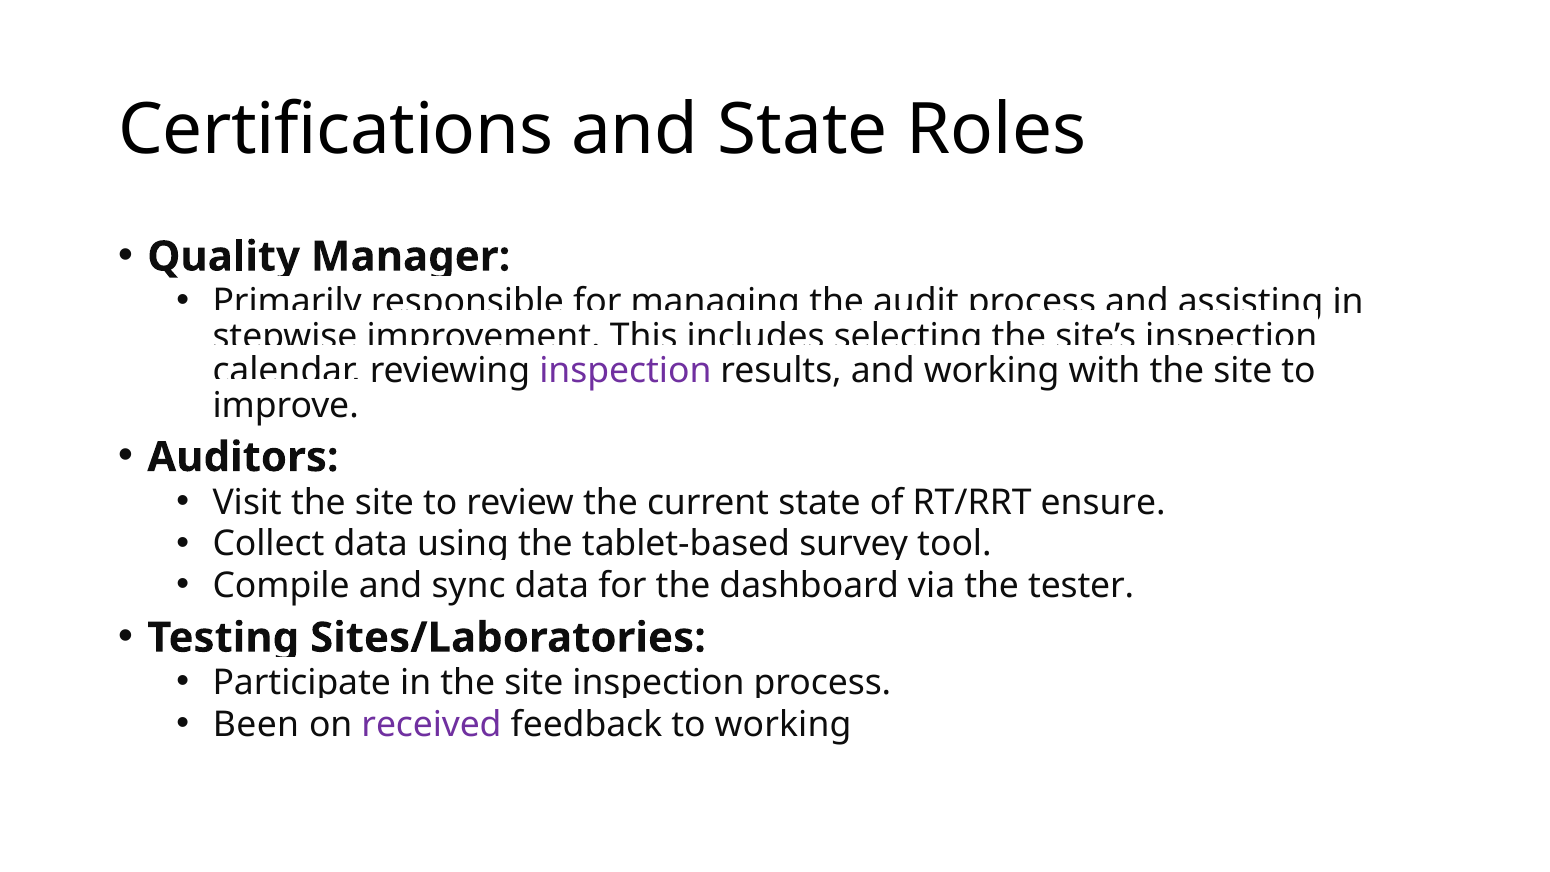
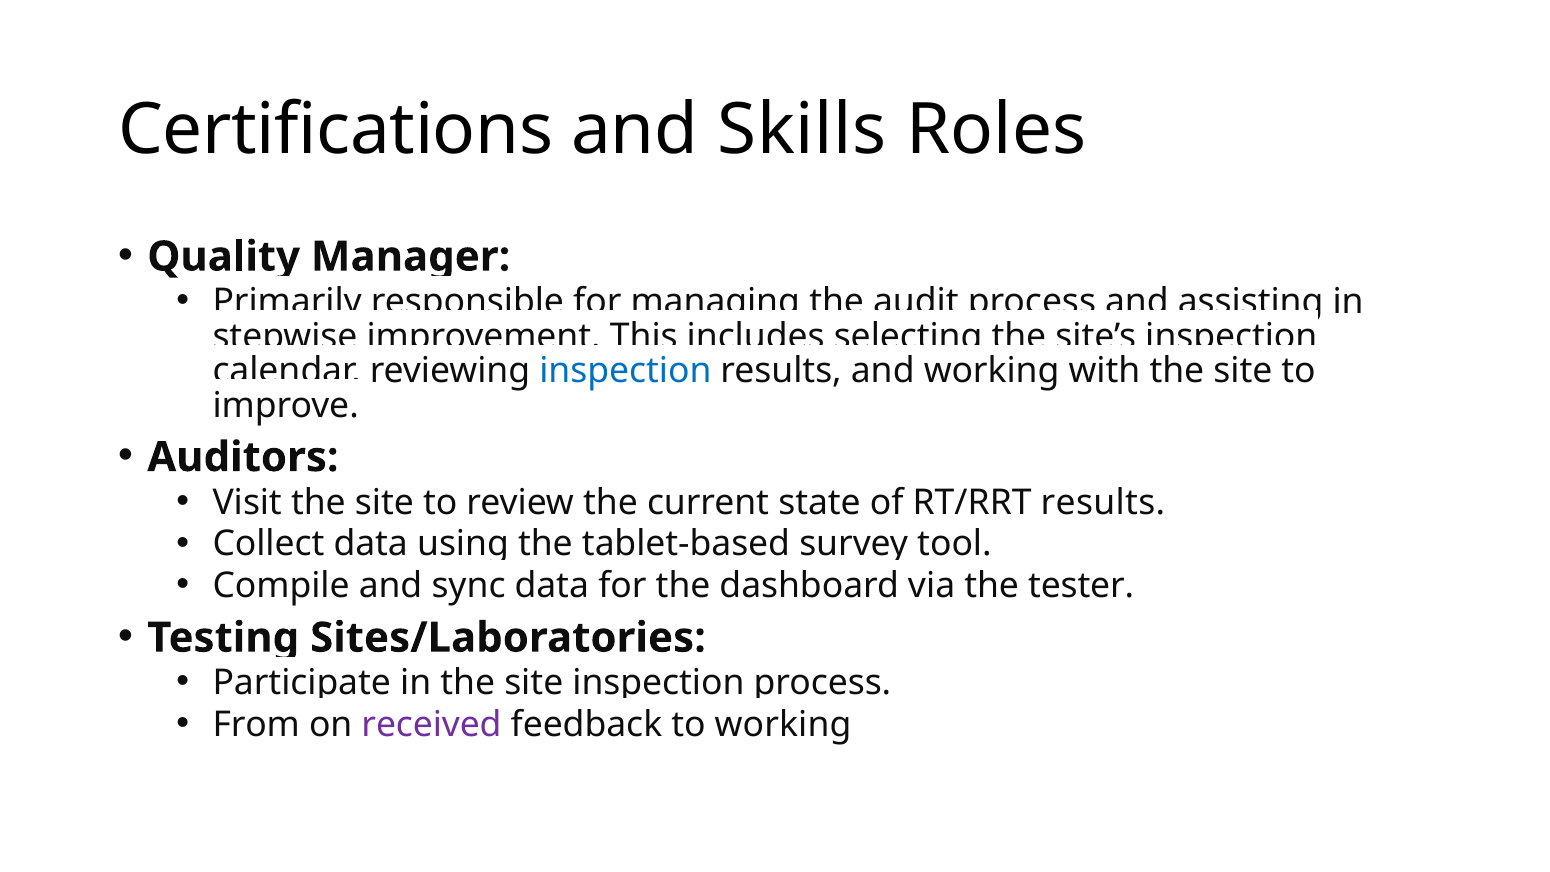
and State: State -> Skills
inspection at (625, 371) colour: purple -> blue
ensure at (1103, 502): ensure -> results
Been: Been -> From
